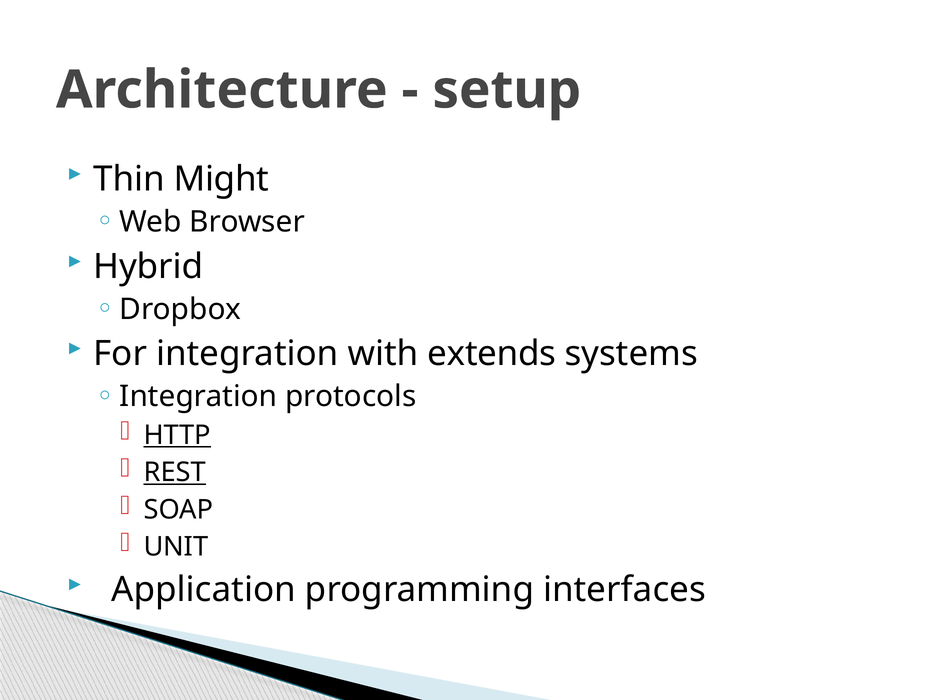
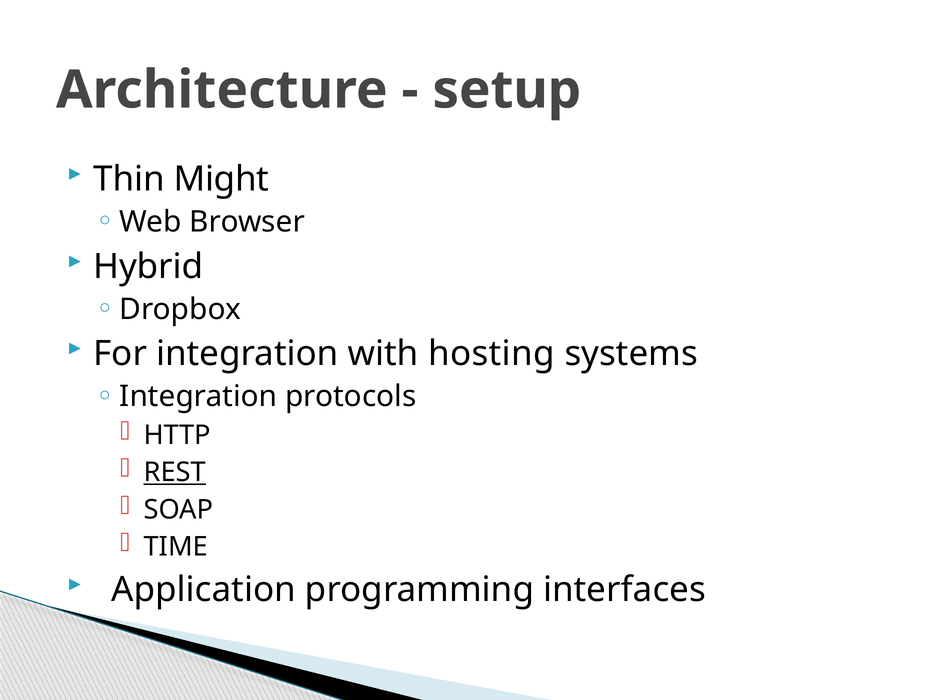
extends: extends -> hosting
HTTP underline: present -> none
UNIT: UNIT -> TIME
